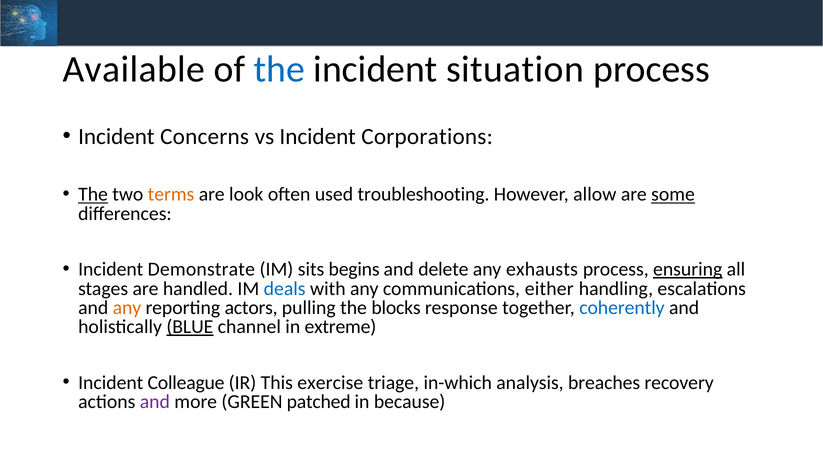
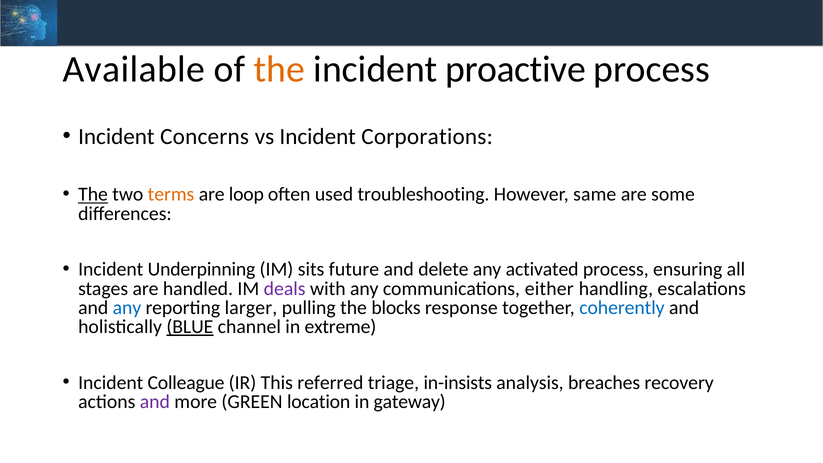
the at (279, 69) colour: blue -> orange
situation: situation -> proactive
look: look -> loop
allow: allow -> same
some underline: present -> none
Demonstrate: Demonstrate -> Underpinning
begins: begins -> future
exhausts: exhausts -> activated
ensuring underline: present -> none
deals colour: blue -> purple
any at (127, 308) colour: orange -> blue
actors: actors -> larger
exercise: exercise -> referred
in-which: in-which -> in-insists
patched: patched -> location
because: because -> gateway
